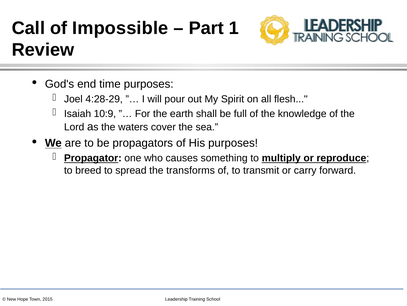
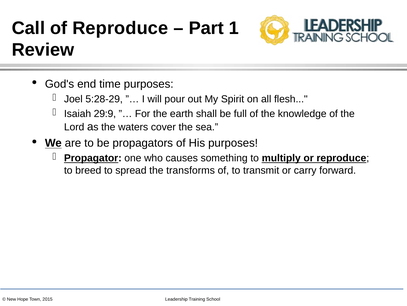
of Impossible: Impossible -> Reproduce
4:28-29: 4:28-29 -> 5:28-29
10:9: 10:9 -> 29:9
